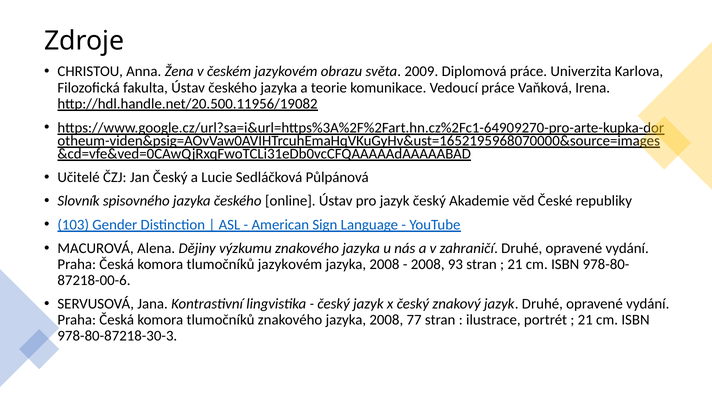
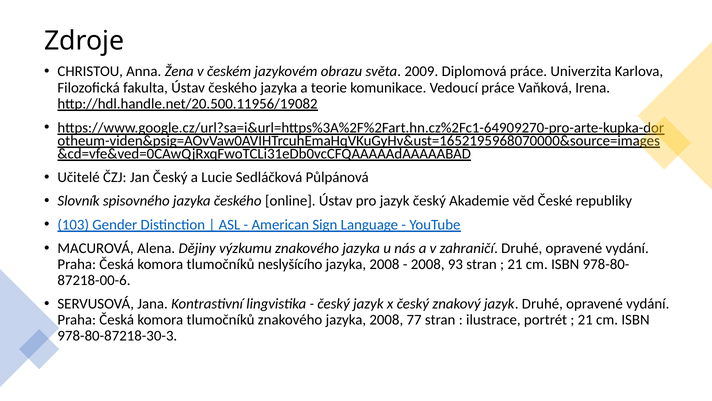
tlumočníků jazykovém: jazykovém -> neslyšícího
